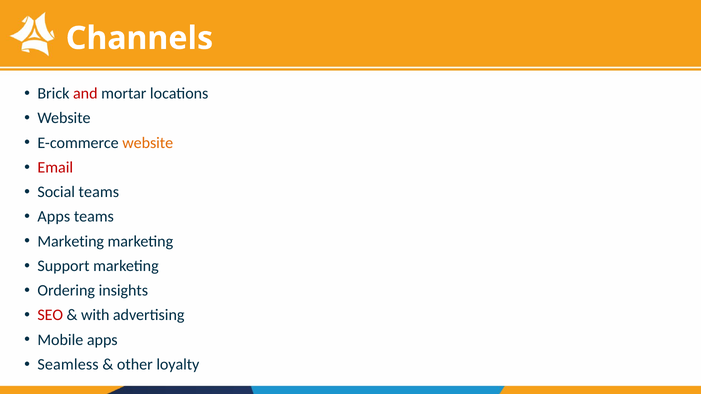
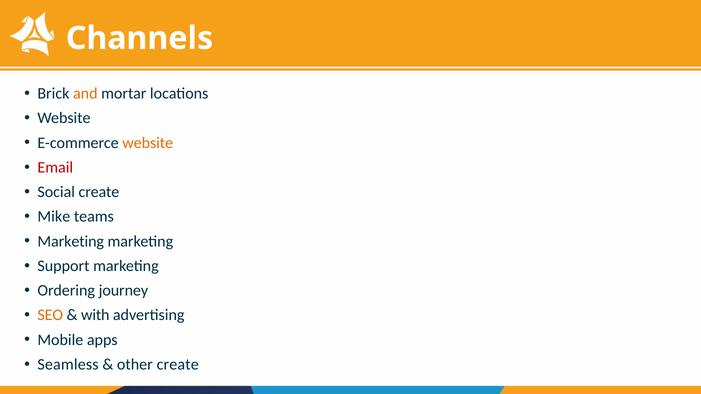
and colour: red -> orange
Social teams: teams -> create
Apps at (54, 217): Apps -> Mike
insights: insights -> journey
SEO colour: red -> orange
other loyalty: loyalty -> create
